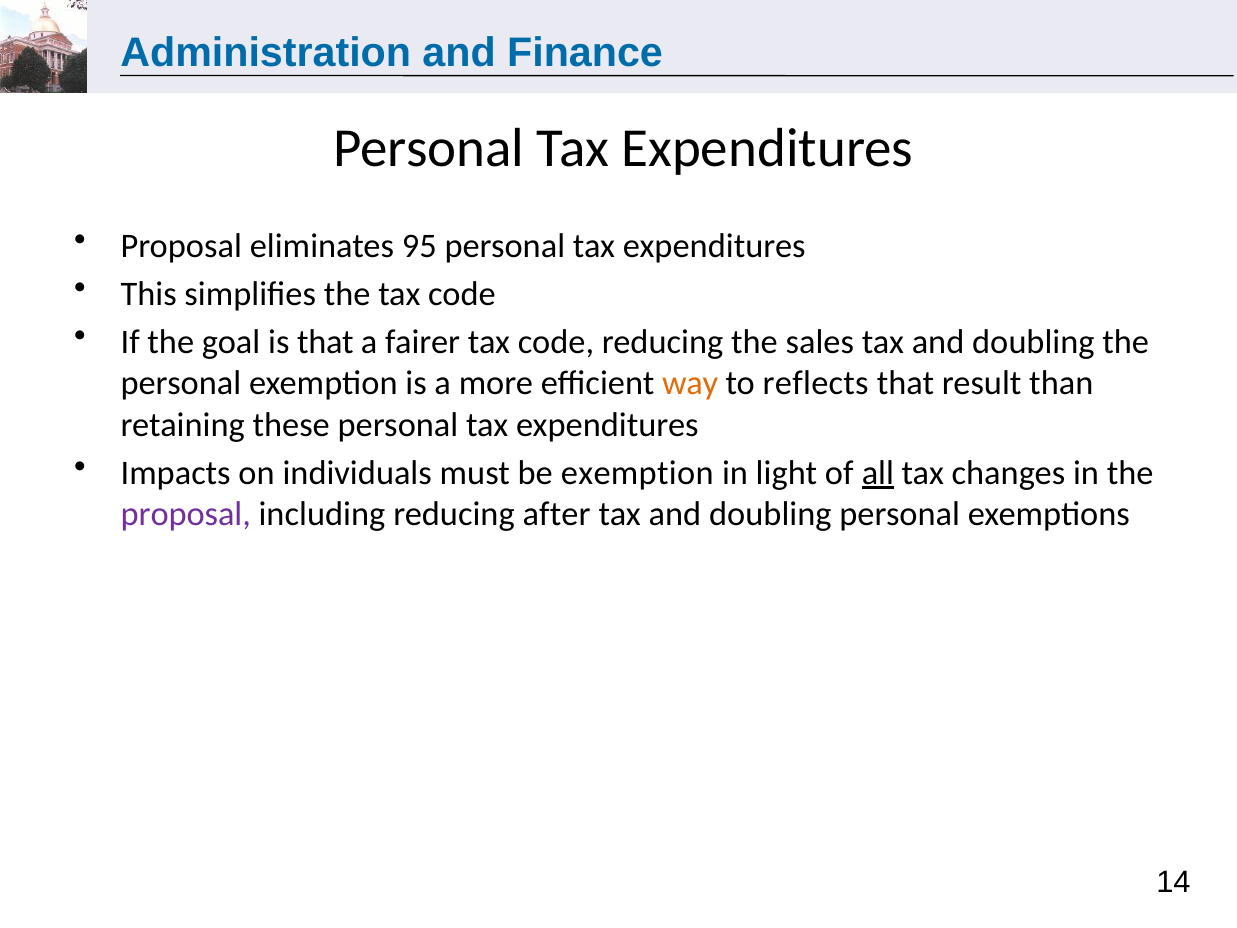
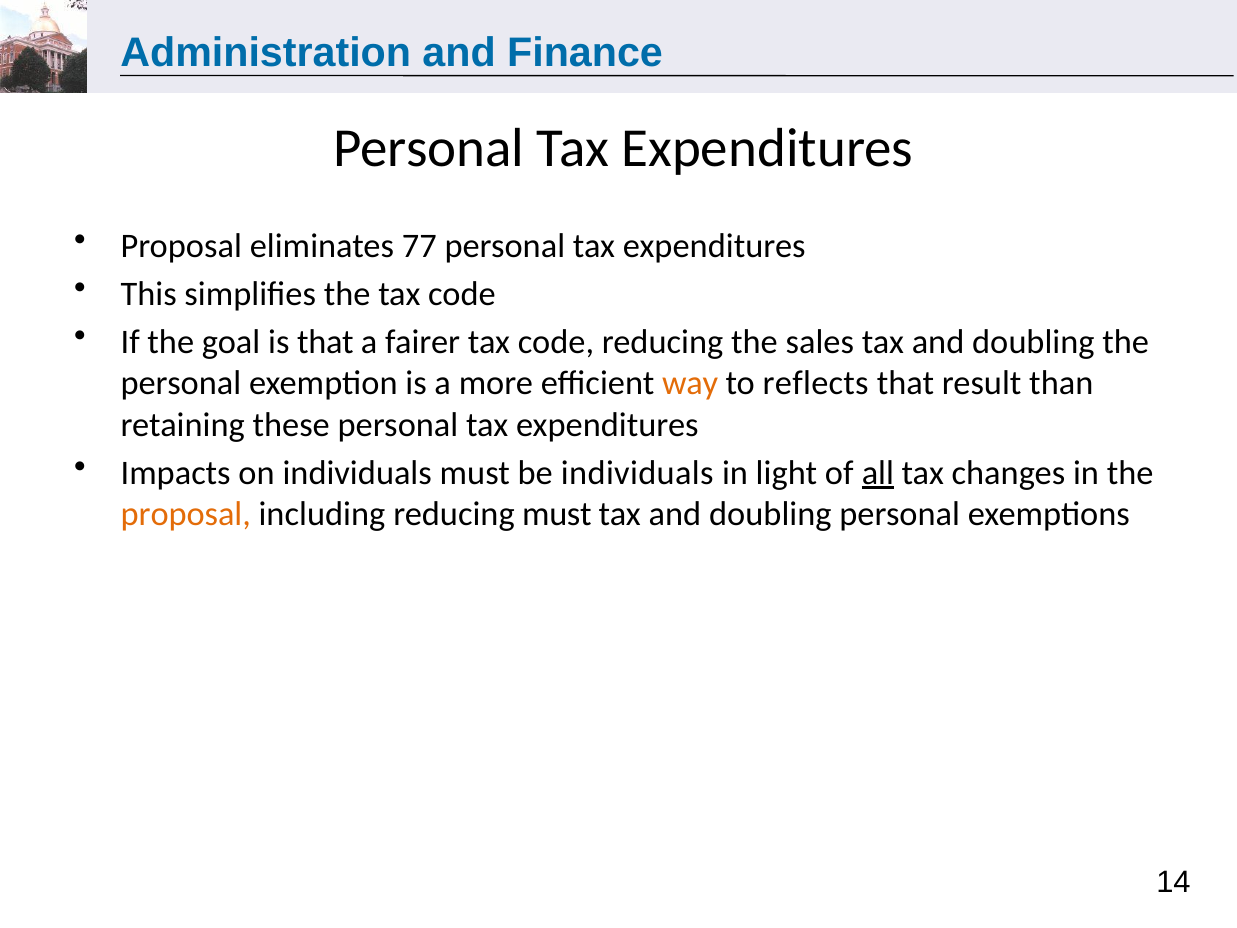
95: 95 -> 77
be exemption: exemption -> individuals
proposal at (186, 514) colour: purple -> orange
reducing after: after -> must
